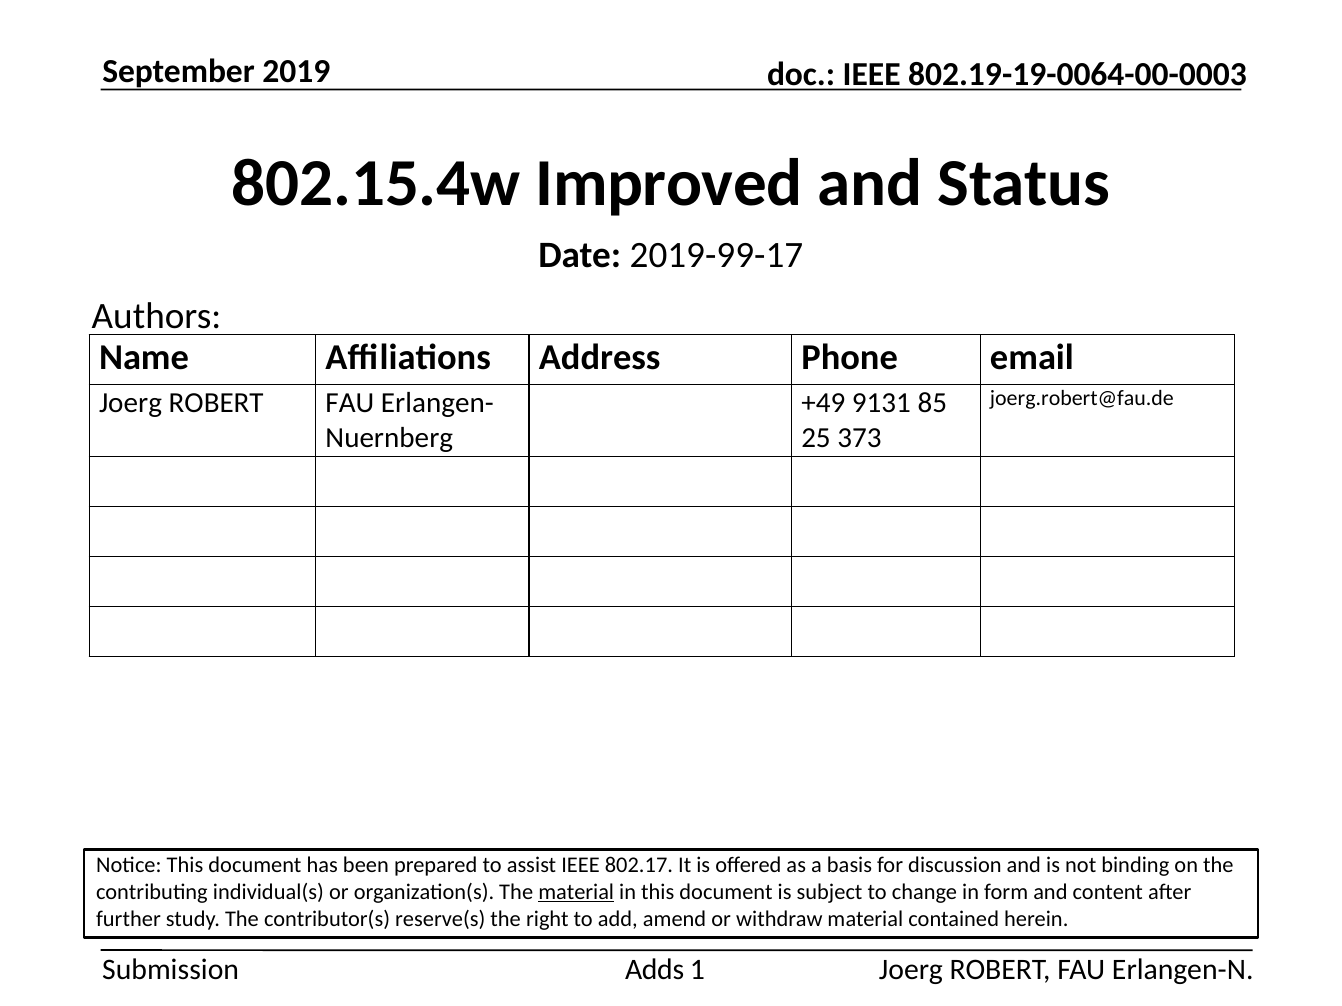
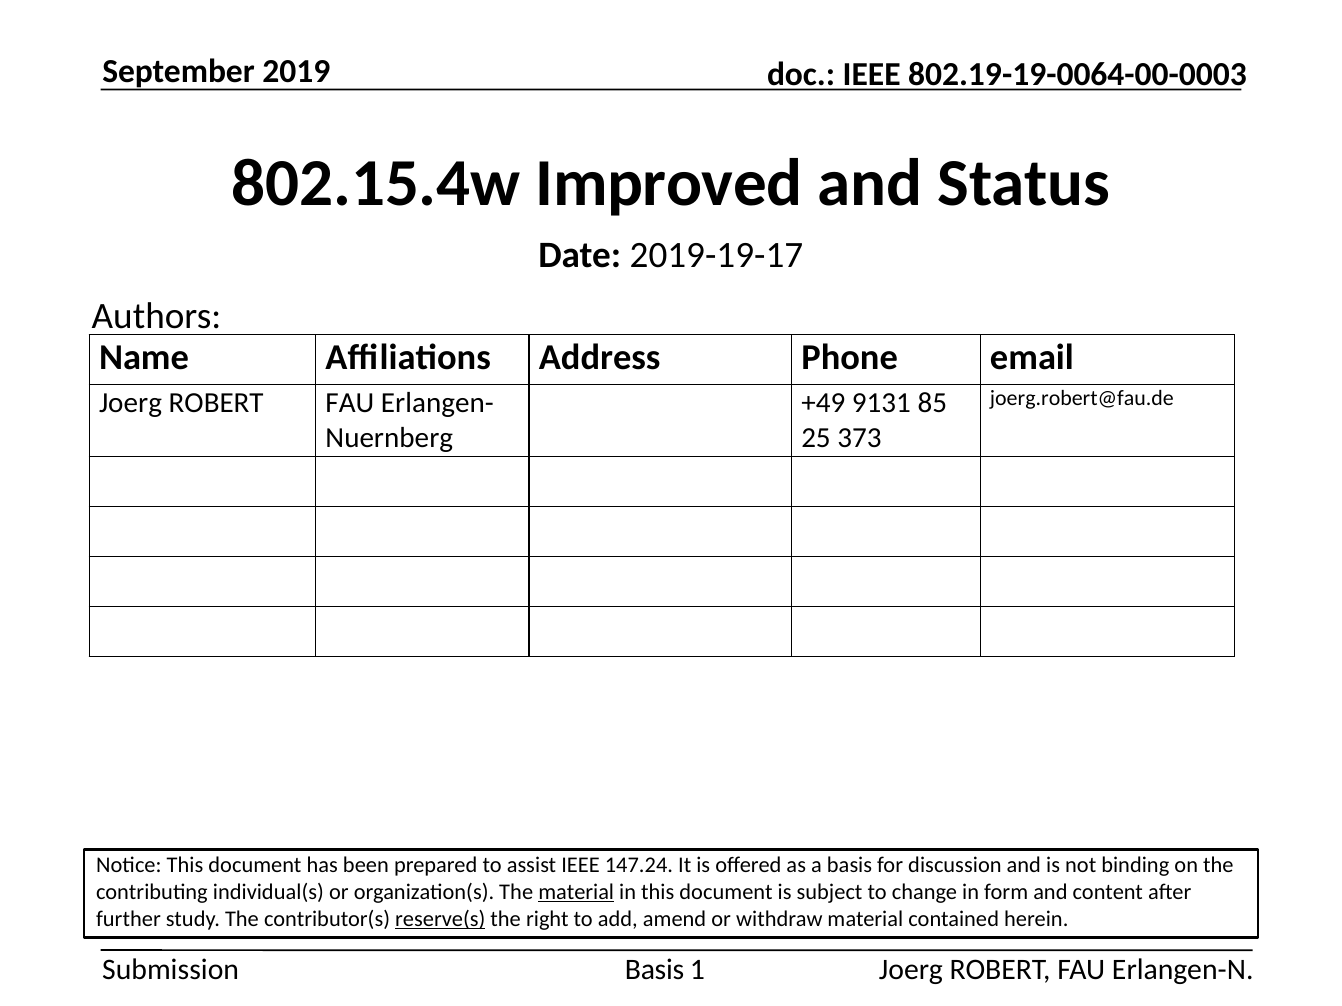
2019-99-17: 2019-99-17 -> 2019-19-17
802.17: 802.17 -> 147.24
reserve(s underline: none -> present
Adds at (655, 970): Adds -> Basis
